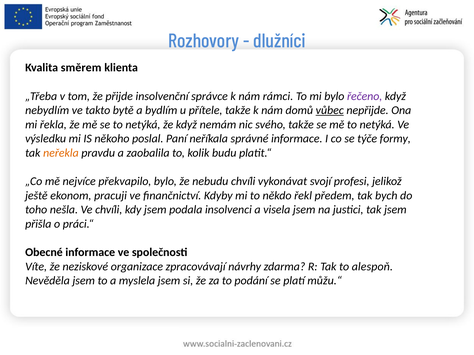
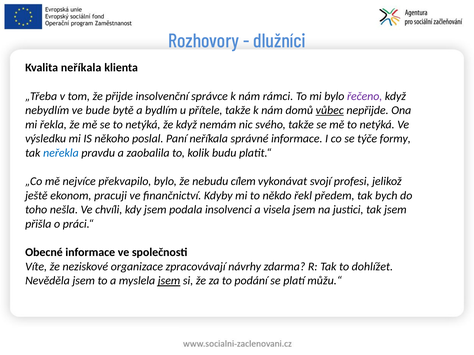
Kvalita směrem: směrem -> neříkala
takto: takto -> bude
neřekla colour: orange -> blue
nebudu chvíli: chvíli -> cílem
alespoň: alespoň -> dohlížet
jsem at (169, 281) underline: none -> present
